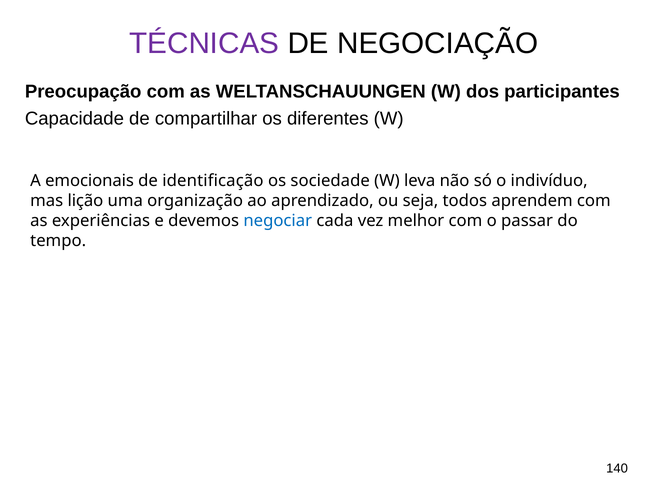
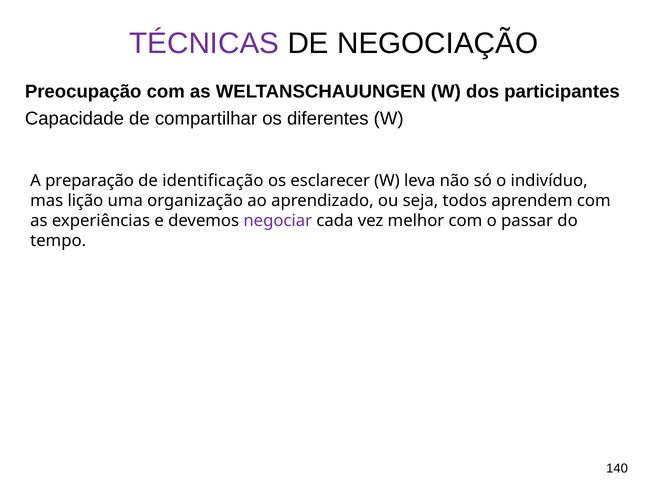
emocionais: emocionais -> preparação
sociedade: sociedade -> esclarecer
negociar colour: blue -> purple
